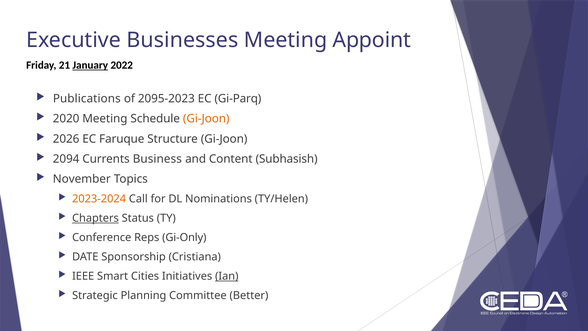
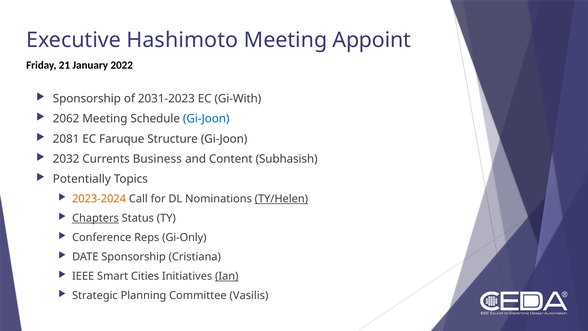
Businesses: Businesses -> Hashimoto
January underline: present -> none
Publications at (87, 99): Publications -> Sponsorship
2095-2023: 2095-2023 -> 2031-2023
Gi-Parq: Gi-Parq -> Gi-With
2020: 2020 -> 2062
Gi-Joon at (206, 119) colour: orange -> blue
2026: 2026 -> 2081
2094: 2094 -> 2032
November: November -> Potentially
TY/Helen underline: none -> present
Better: Better -> Vasilis
